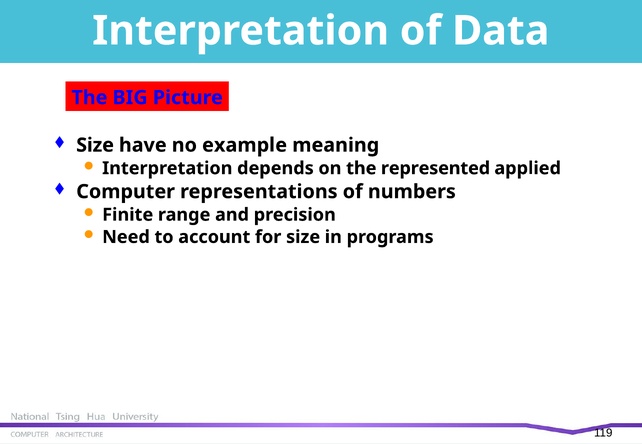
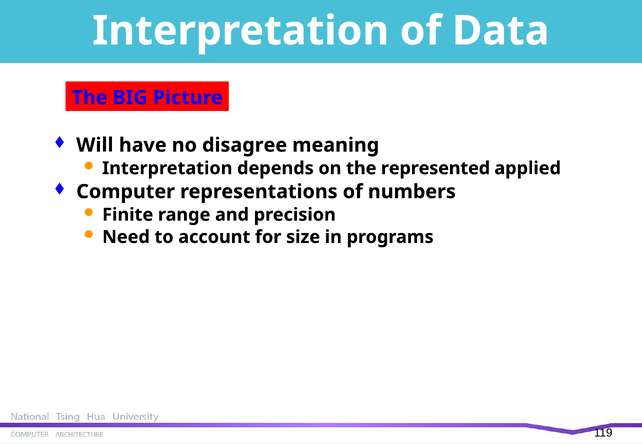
Size at (95, 145): Size -> Will
example: example -> disagree
